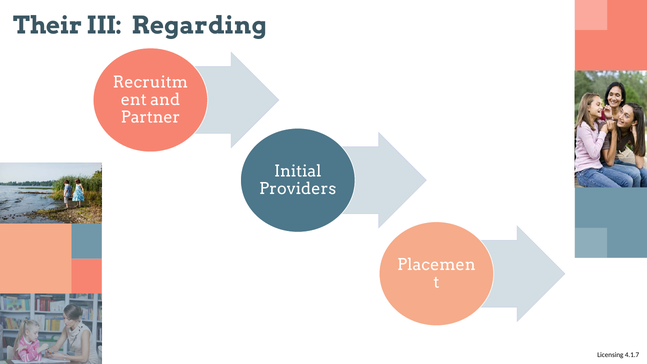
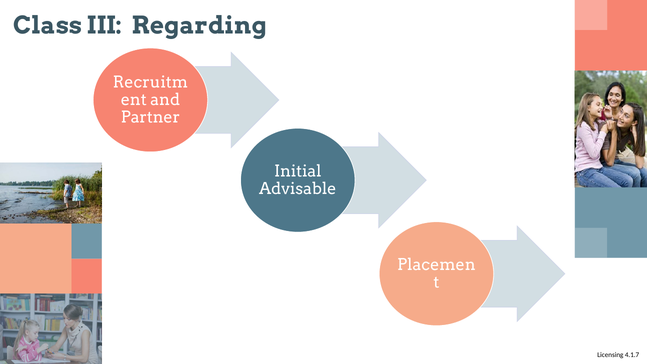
Their: Their -> Class
Providers: Providers -> Advisable
